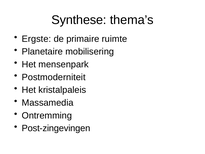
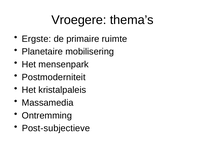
Synthese: Synthese -> Vroegere
Post-zingevingen: Post-zingevingen -> Post-subjectieve
